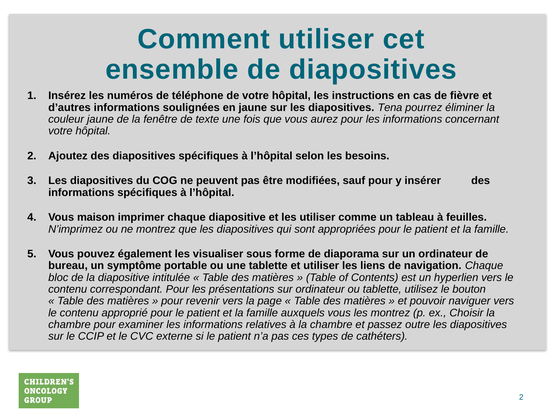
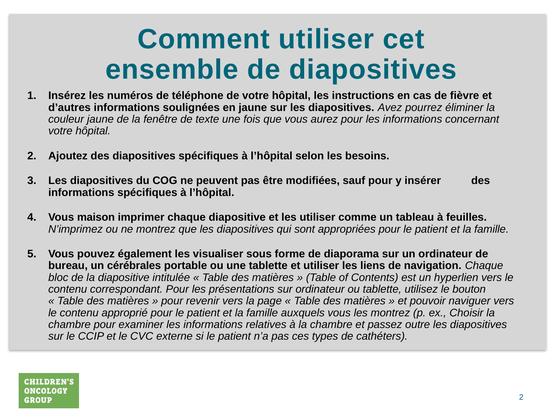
Tena: Tena -> Avez
symptôme: symptôme -> cérébrales
